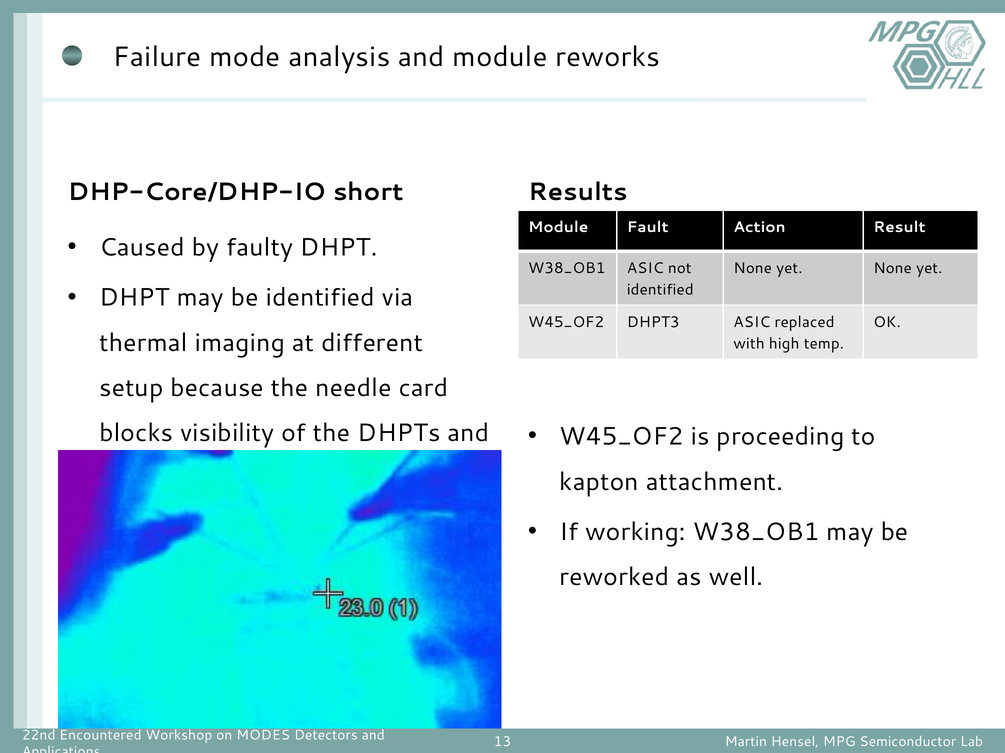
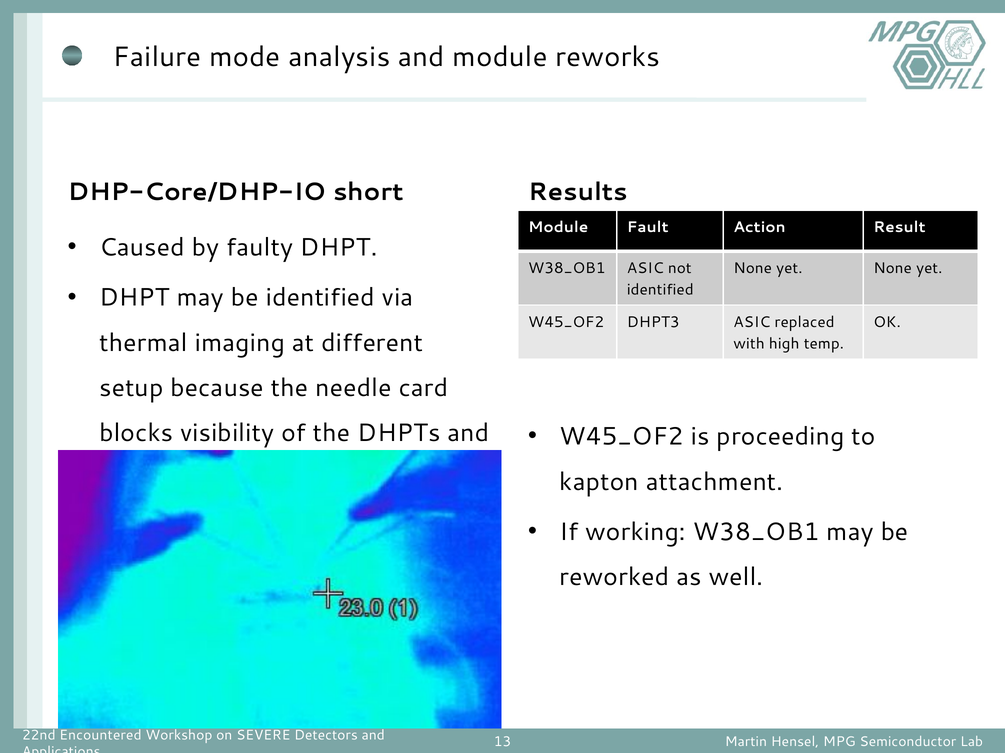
MODES: MODES -> SEVERE
